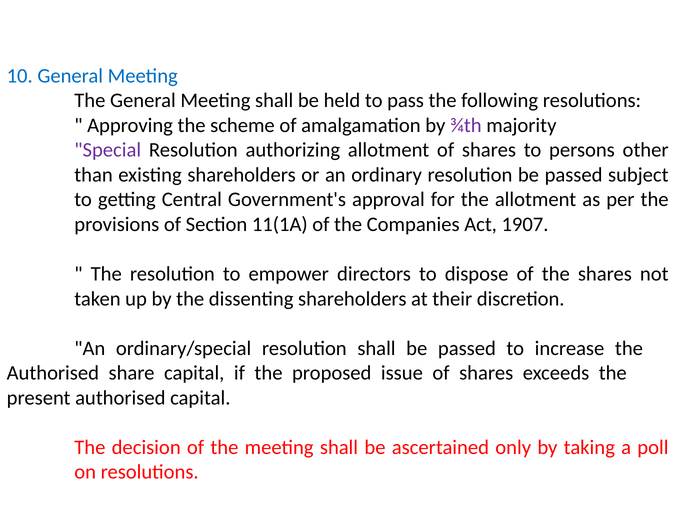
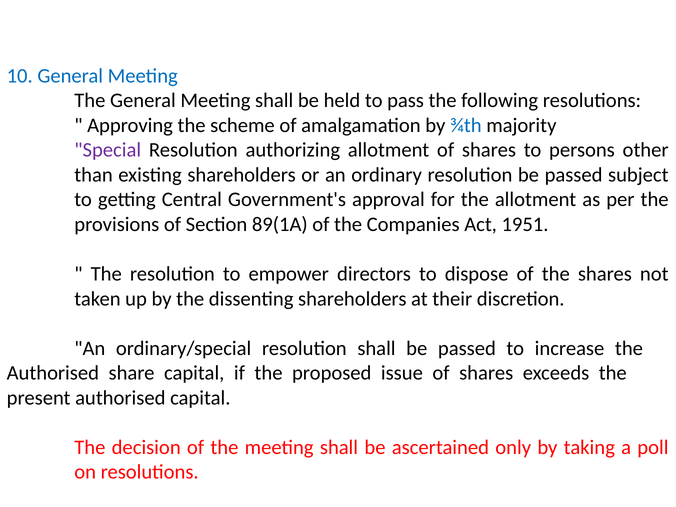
¾th colour: purple -> blue
11(1A: 11(1A -> 89(1A
1907: 1907 -> 1951
